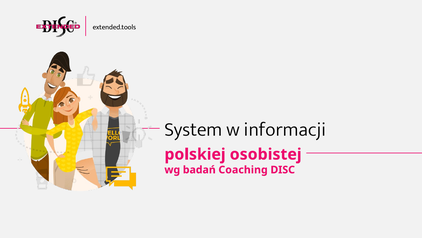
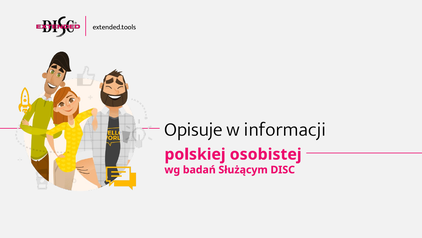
System: System -> Opisuje
Coaching: Coaching -> Służącym
